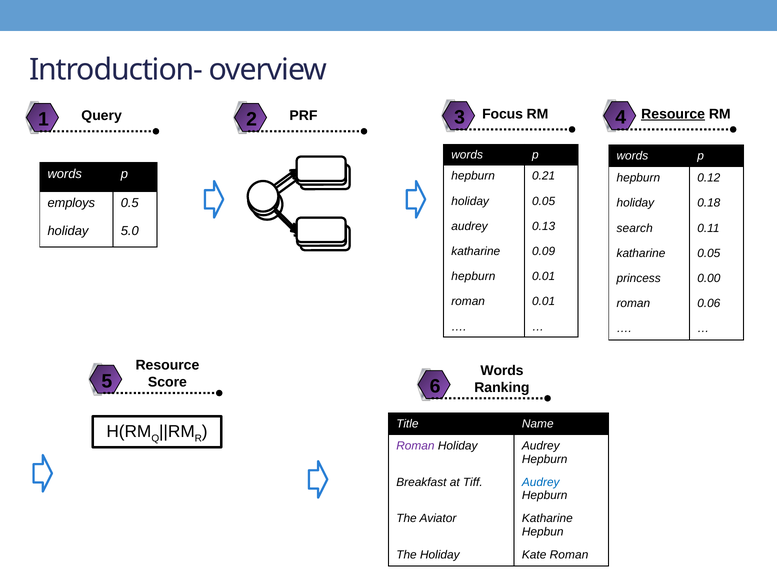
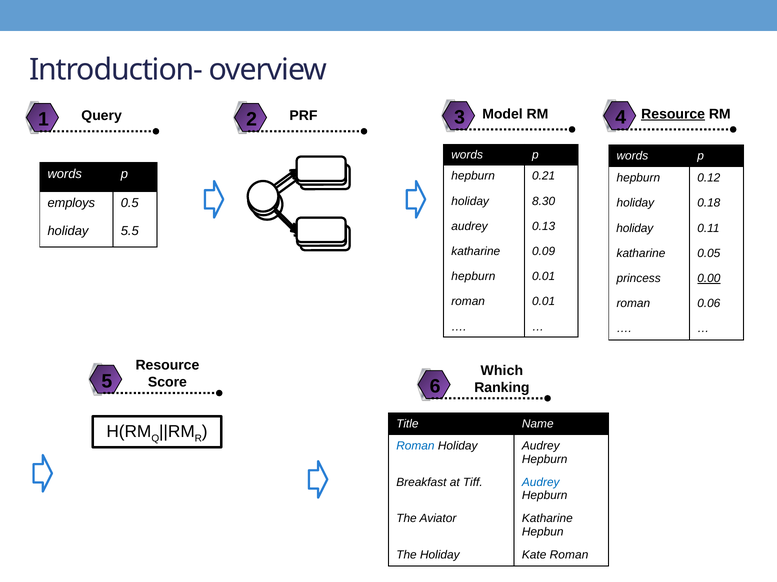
Focus: Focus -> Model
holiday 0.05: 0.05 -> 8.30
search at (635, 228): search -> holiday
5.0: 5.0 -> 5.5
0.00 underline: none -> present
Words at (502, 371): Words -> Which
Roman at (415, 446) colour: purple -> blue
